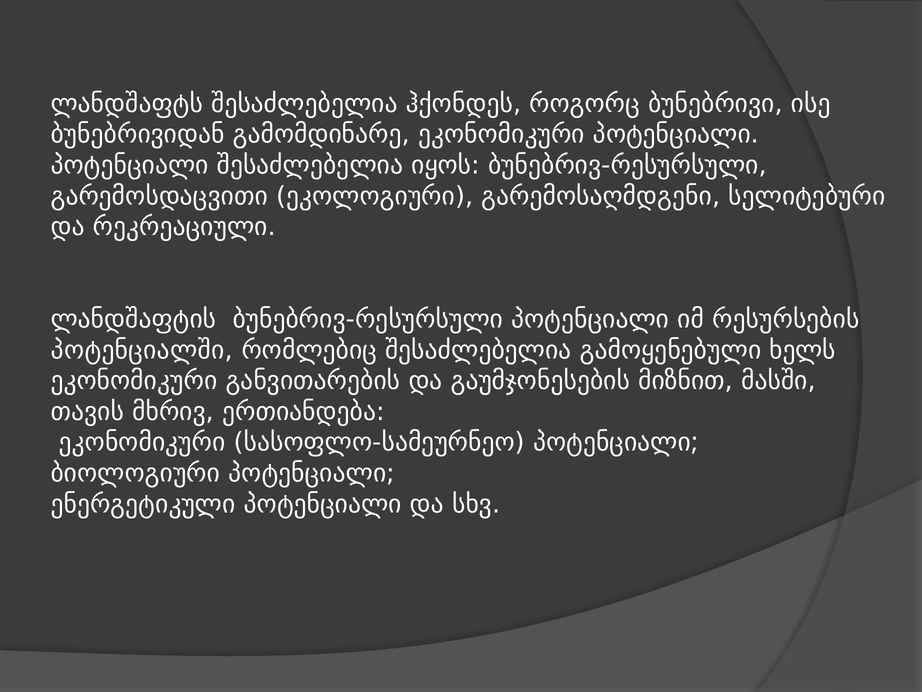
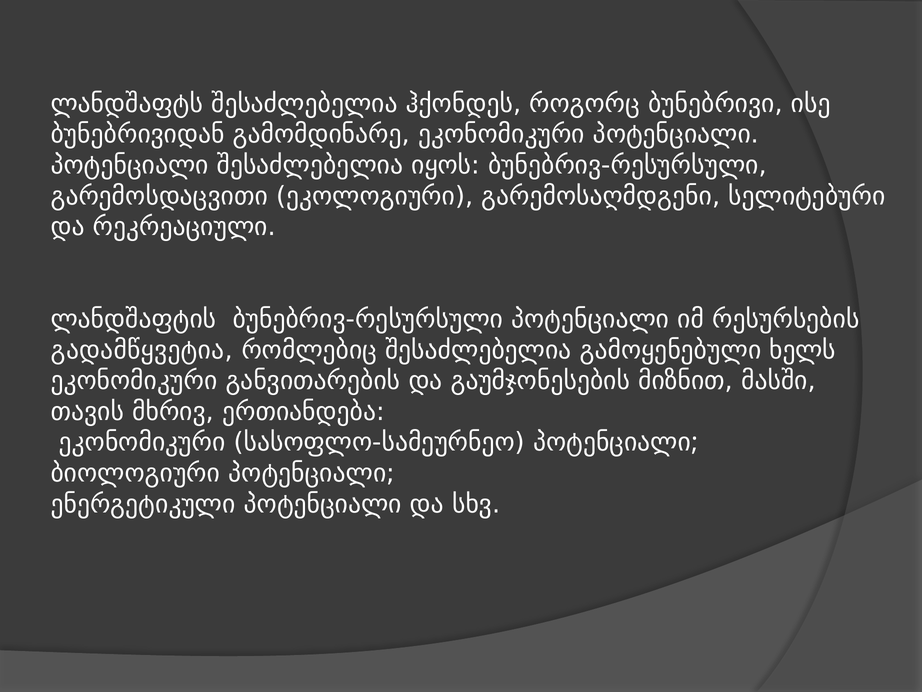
პოტენციალში: პოტენციალში -> გადამწყვეტია
